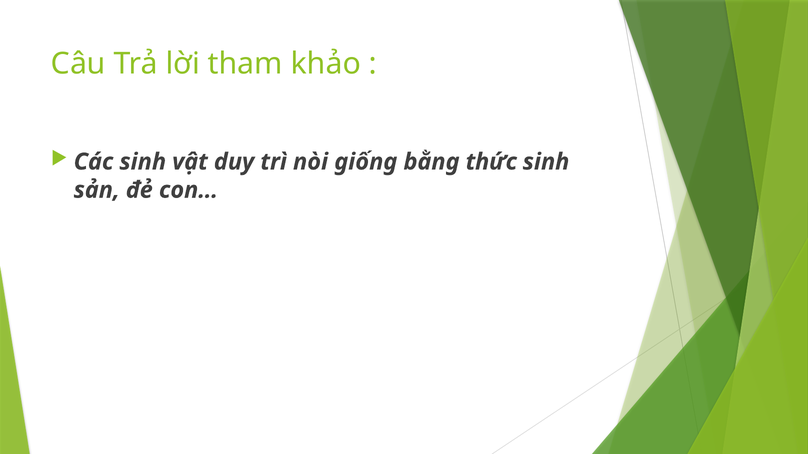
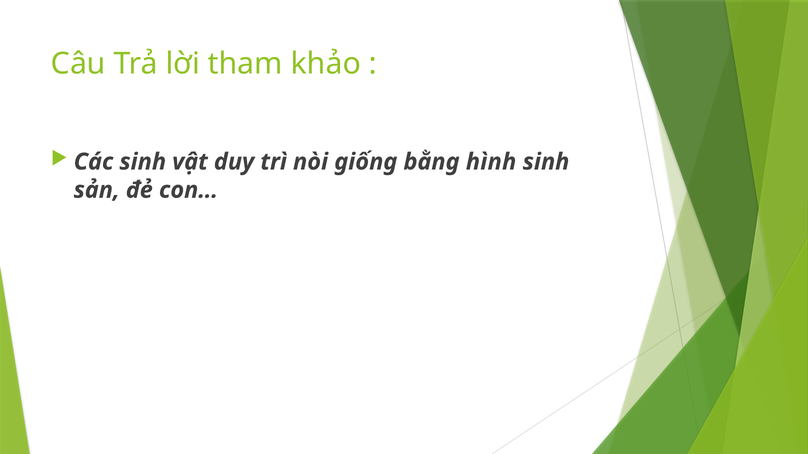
thức: thức -> hình
